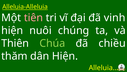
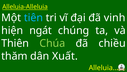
tiên colour: pink -> light blue
nuôi: nuôi -> ngát
dân Hiện: Hiện -> Xuất
